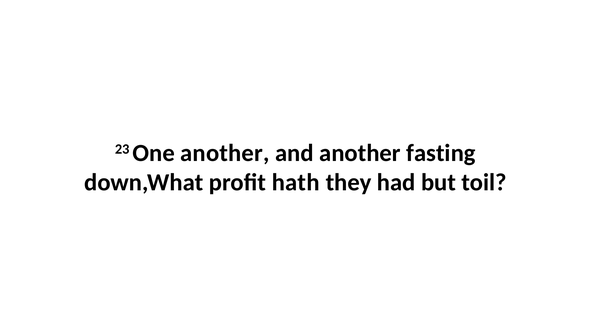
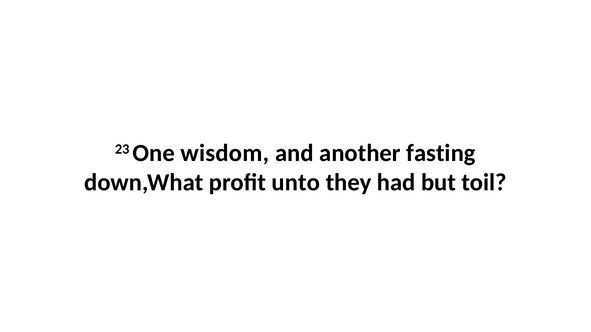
One another: another -> wisdom
hath: hath -> unto
